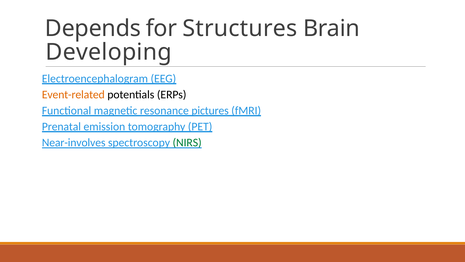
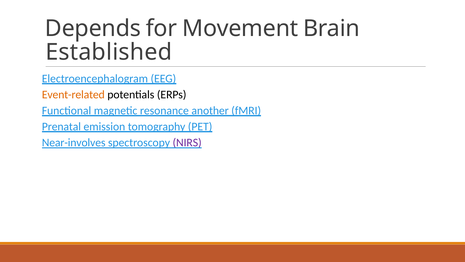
Structures: Structures -> Movement
Developing: Developing -> Established
pictures: pictures -> another
NIRS colour: green -> purple
